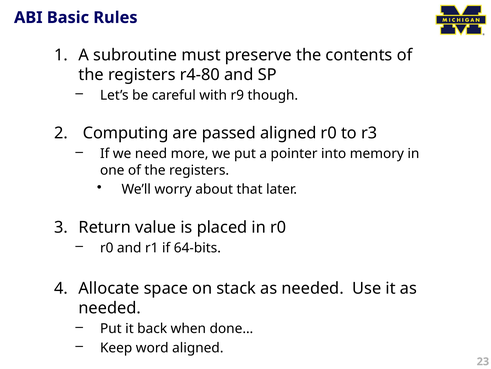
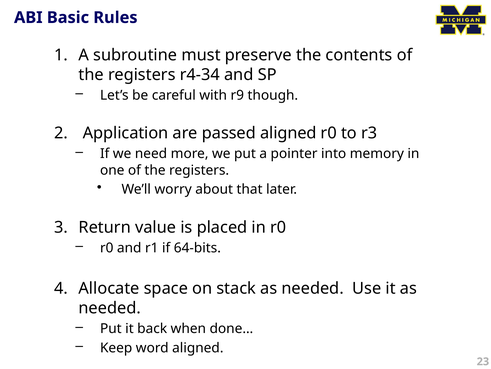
r4-80: r4-80 -> r4-34
Computing: Computing -> Application
